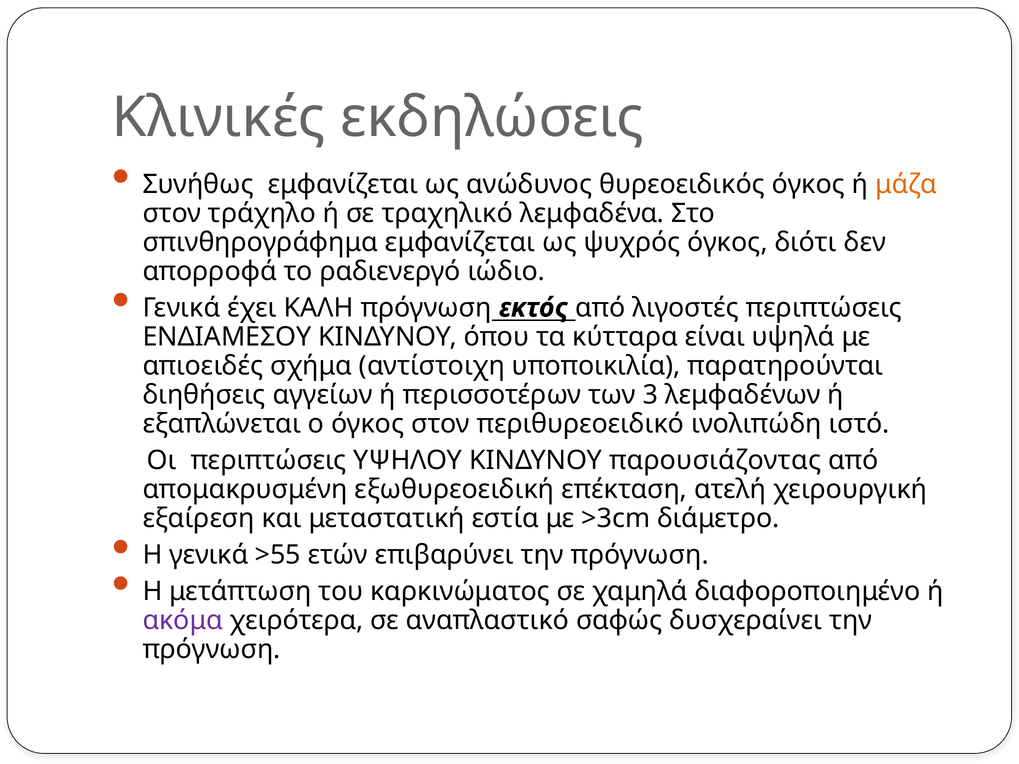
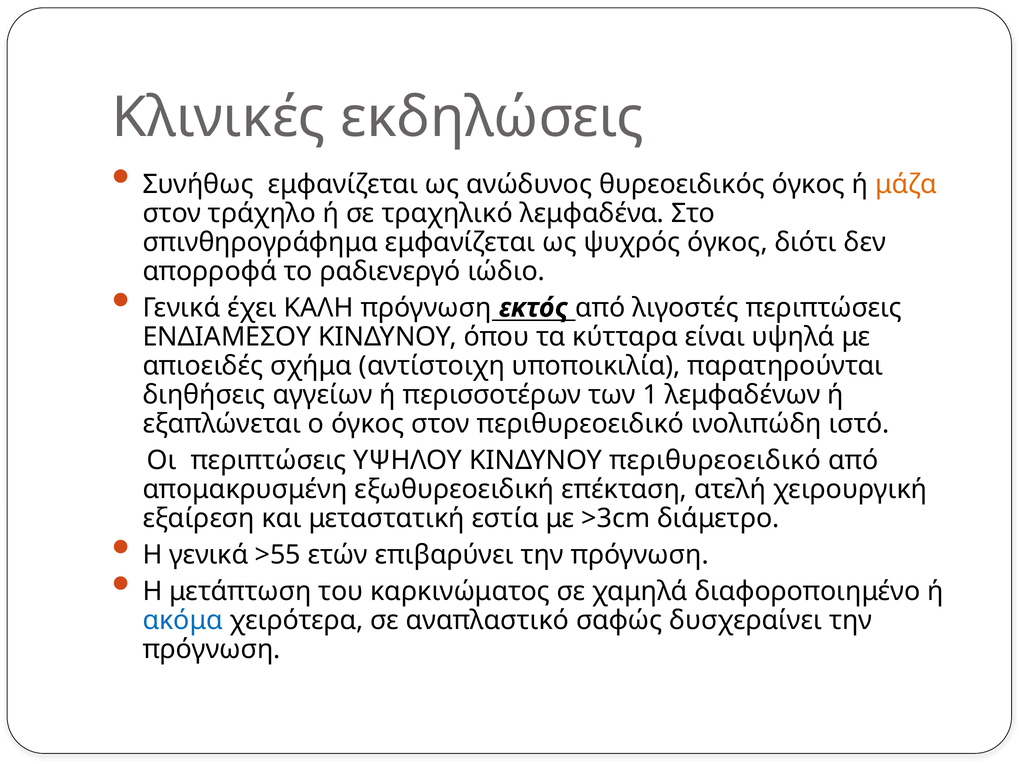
3: 3 -> 1
ΚΙΝΔΥΝΟΥ παρουσιάζοντας: παρουσιάζοντας -> περιθυρεοειδικό
ακόμα colour: purple -> blue
